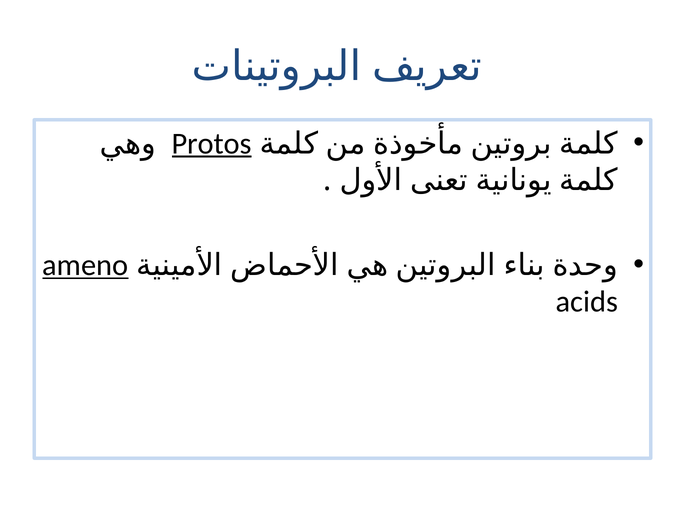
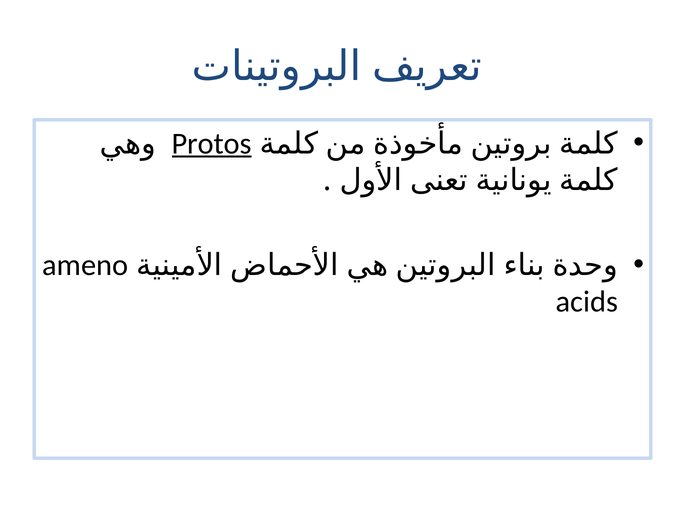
ameno underline: present -> none
